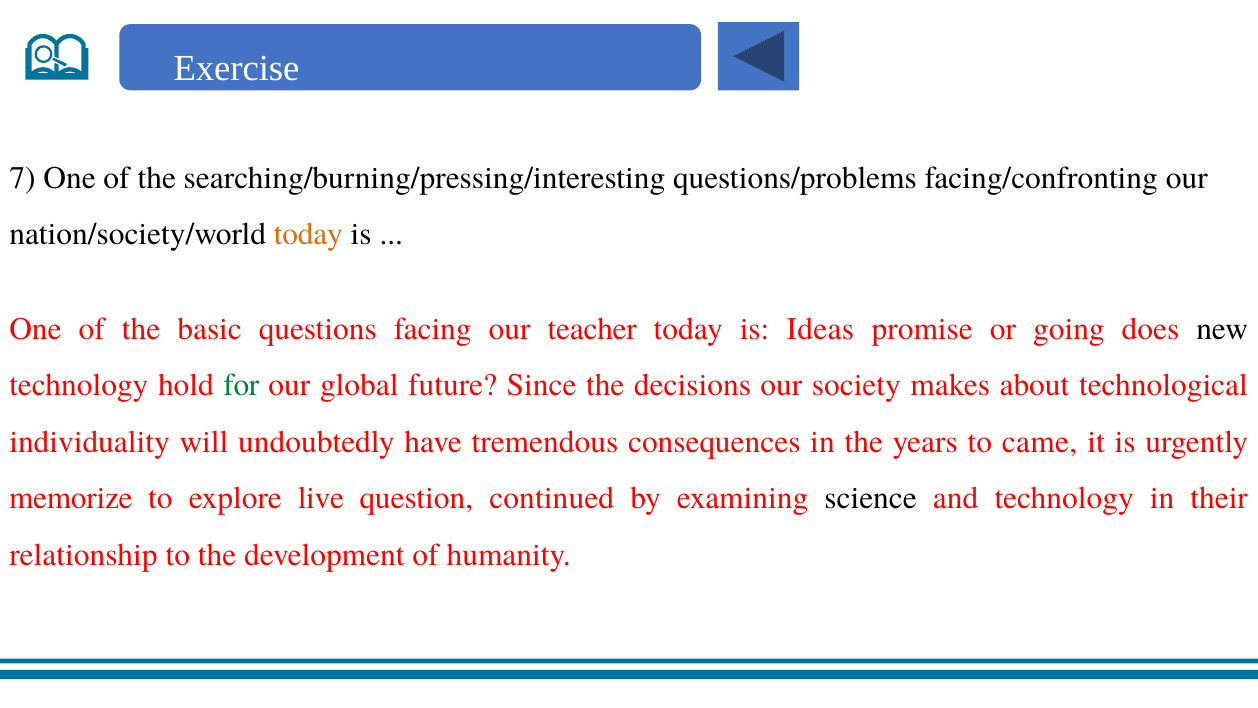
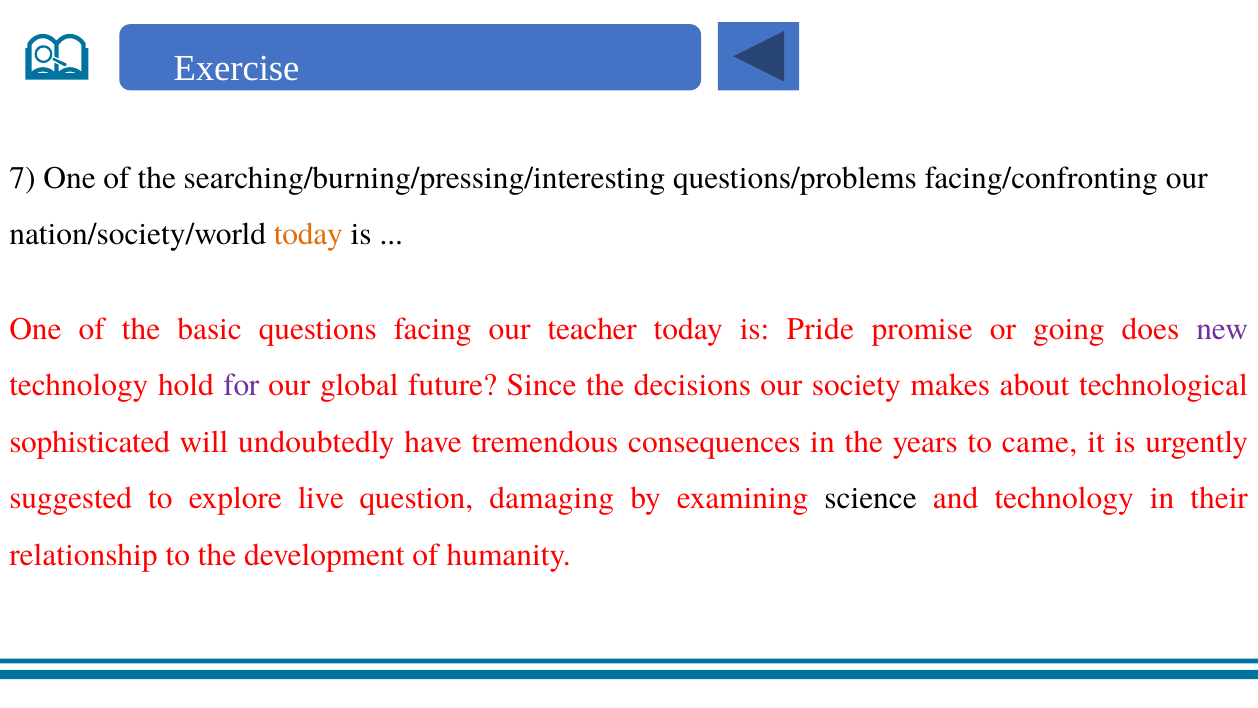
Ideas: Ideas -> Pride
new colour: black -> purple
for colour: green -> purple
individuality: individuality -> sophisticated
memorize: memorize -> suggested
continued: continued -> damaging
